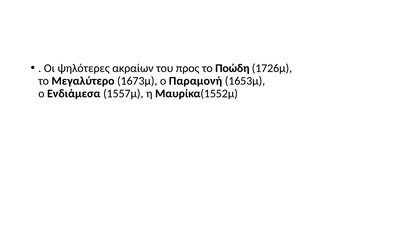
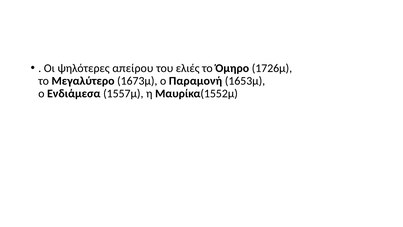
ακραίων: ακραίων -> απείρου
προς: προς -> ελιές
Ποώδη: Ποώδη -> Όμηρο
